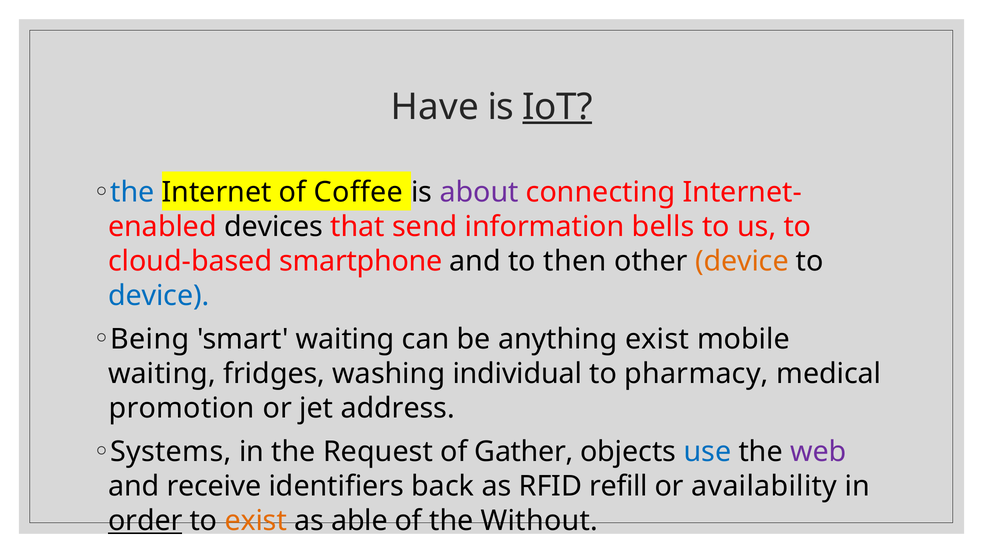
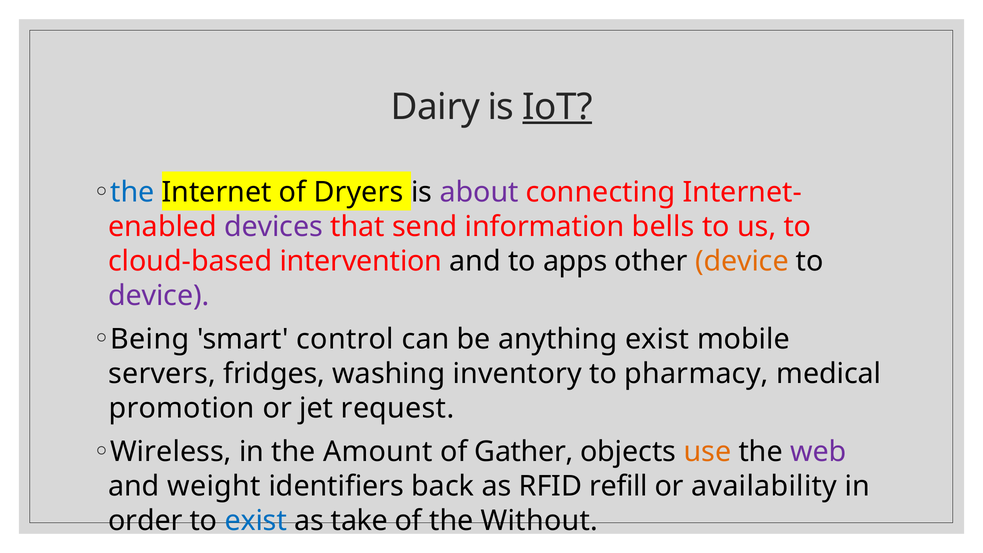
Have: Have -> Dairy
Coffee: Coffee -> Dryers
devices colour: black -> purple
smartphone: smartphone -> intervention
then: then -> apps
device at (159, 296) colour: blue -> purple
smart waiting: waiting -> control
waiting at (162, 374): waiting -> servers
individual: individual -> inventory
address: address -> request
Systems: Systems -> Wireless
Request: Request -> Amount
use colour: blue -> orange
receive: receive -> weight
order underline: present -> none
exist at (256, 521) colour: orange -> blue
able: able -> take
